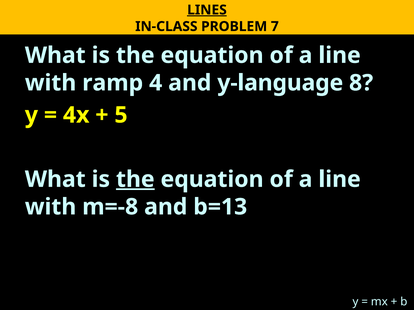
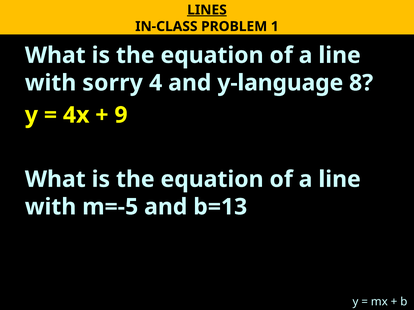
7: 7 -> 1
ramp: ramp -> sorry
5: 5 -> 9
the at (135, 180) underline: present -> none
m=-8: m=-8 -> m=-5
